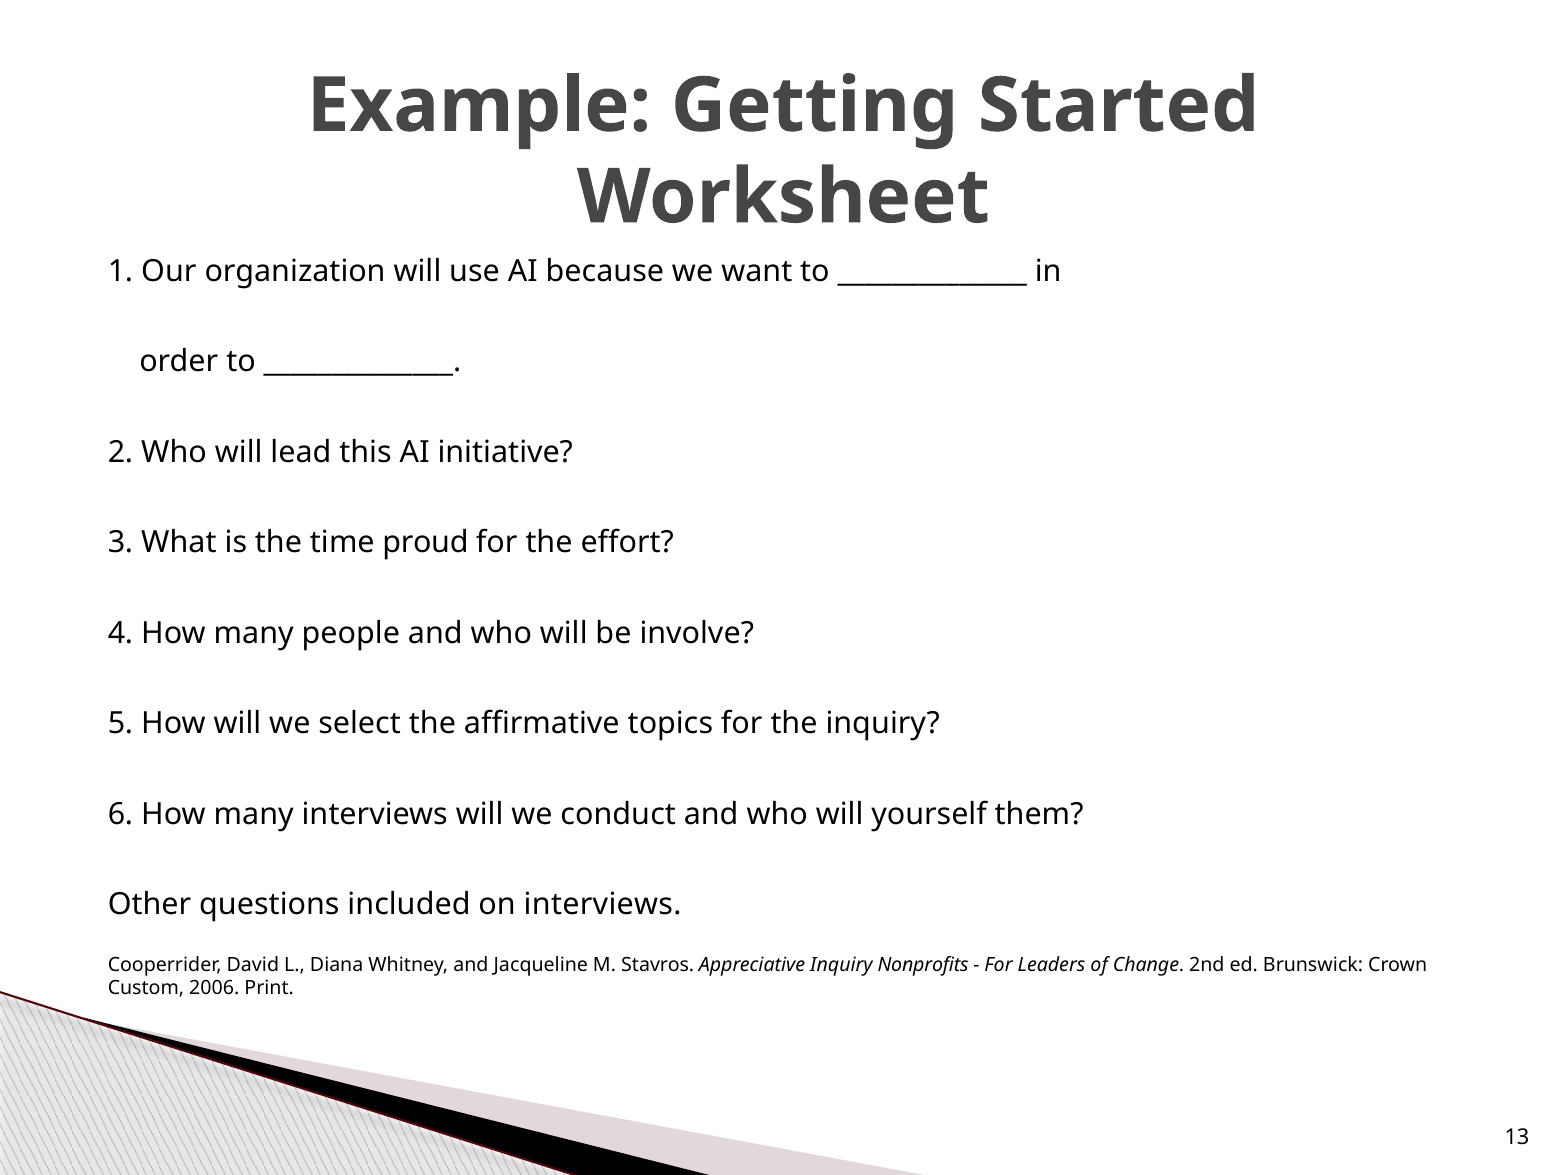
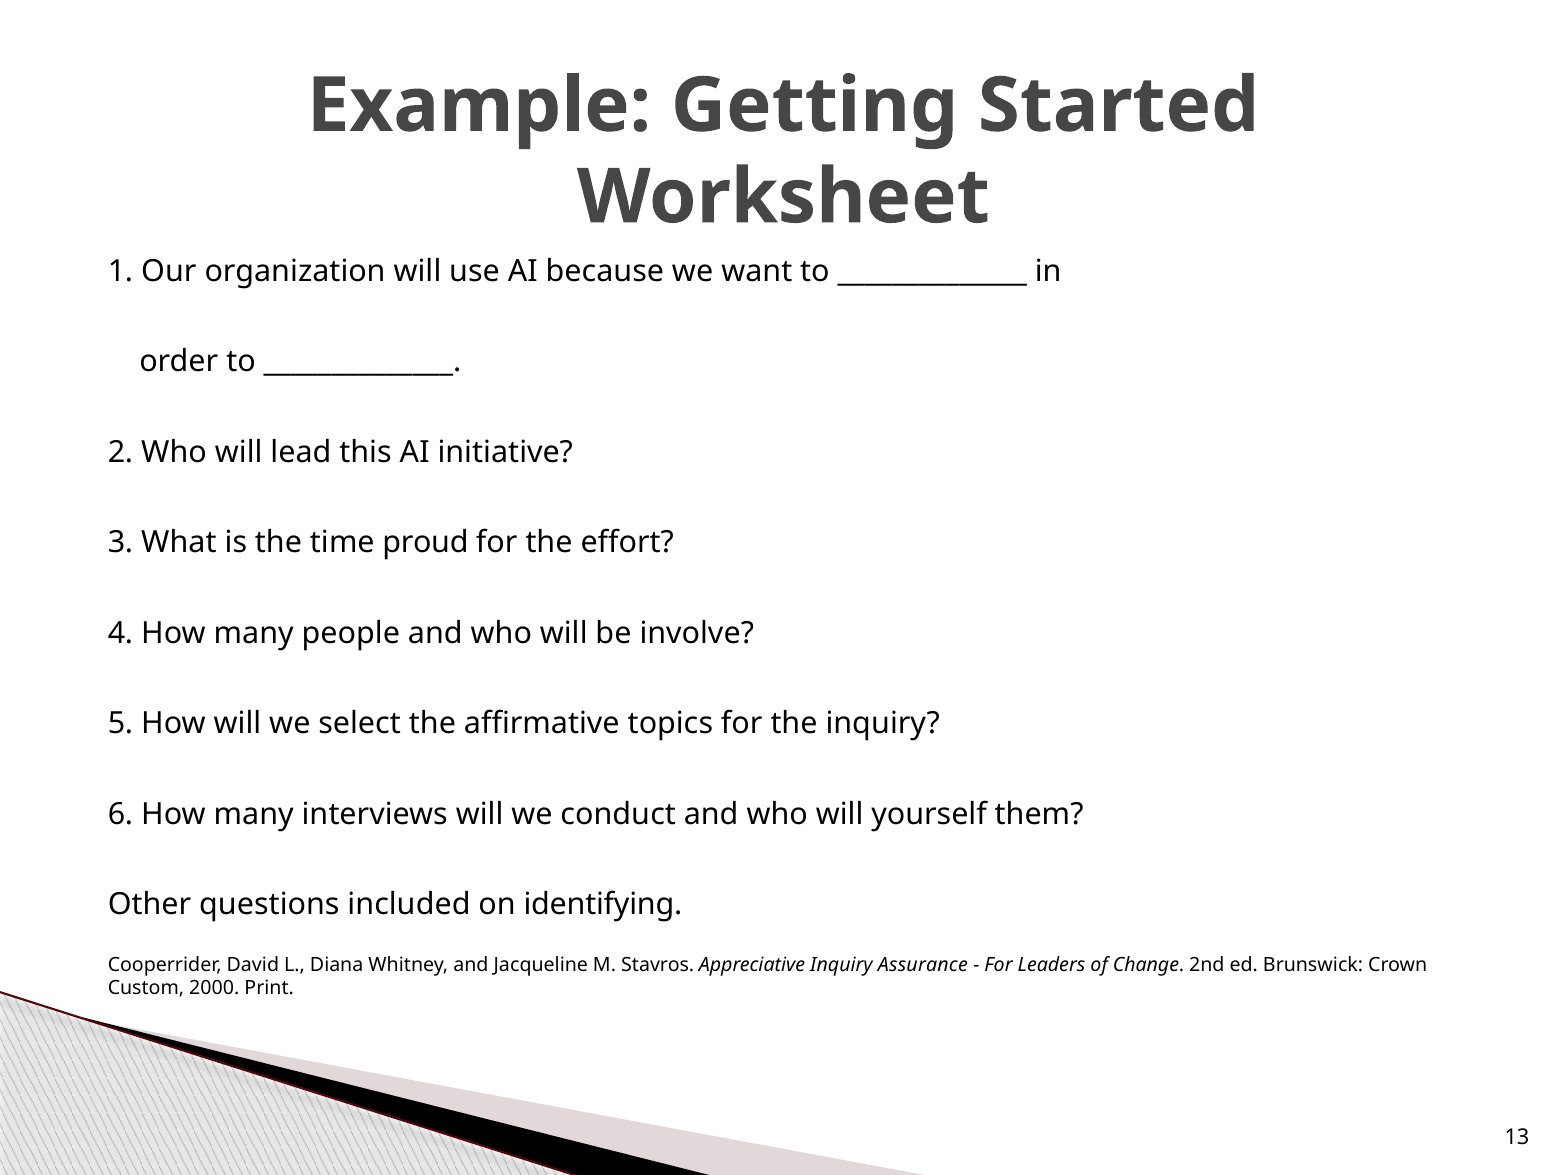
on interviews: interviews -> identifying
Nonprofits: Nonprofits -> Assurance
2006: 2006 -> 2000
